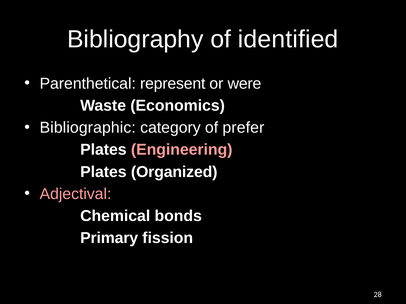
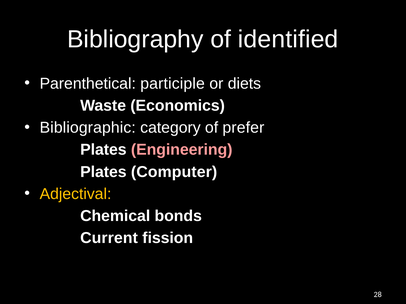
represent: represent -> participle
were: were -> diets
Organized: Organized -> Computer
Adjectival colour: pink -> yellow
Primary: Primary -> Current
